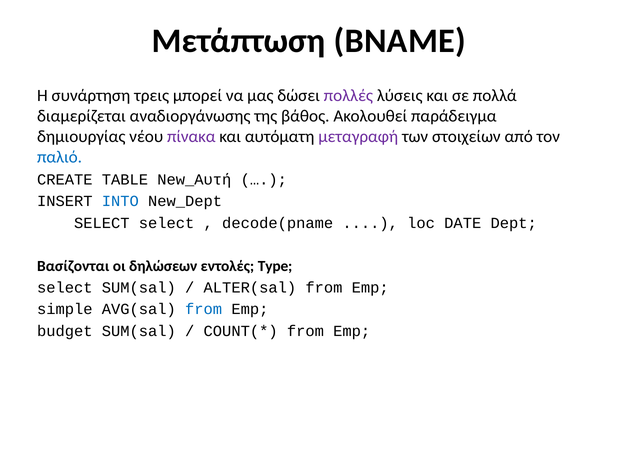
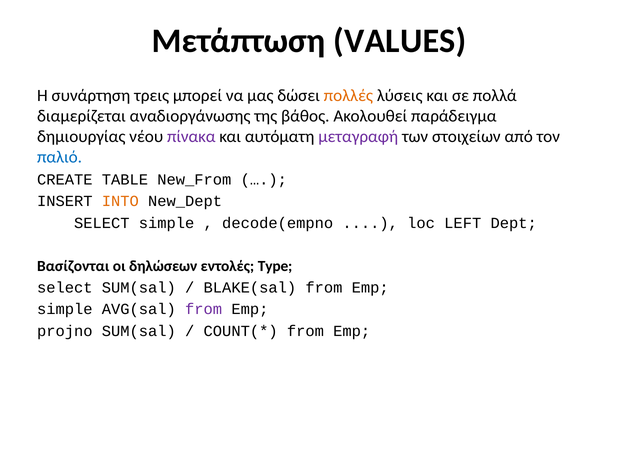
BNAME: BNAME -> VALUES
πολλές colour: purple -> orange
New_Αυτή: New_Αυτή -> New_From
INTO colour: blue -> orange
SELECT select: select -> simple
decode(pname: decode(pname -> decode(empno
DATE: DATE -> LEFT
ALTER(sal: ALTER(sal -> BLAKE(sal
from at (204, 309) colour: blue -> purple
budget: budget -> projno
